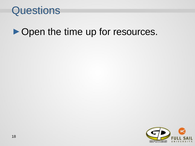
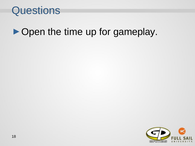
resources: resources -> gameplay
